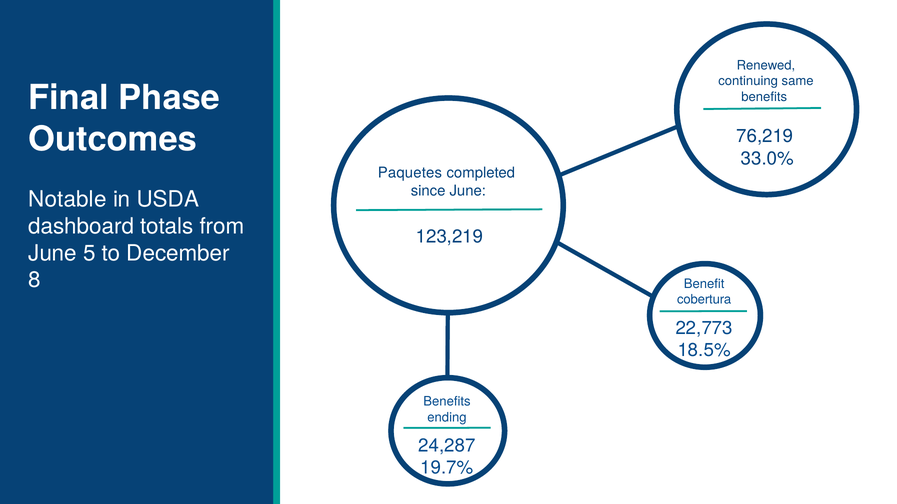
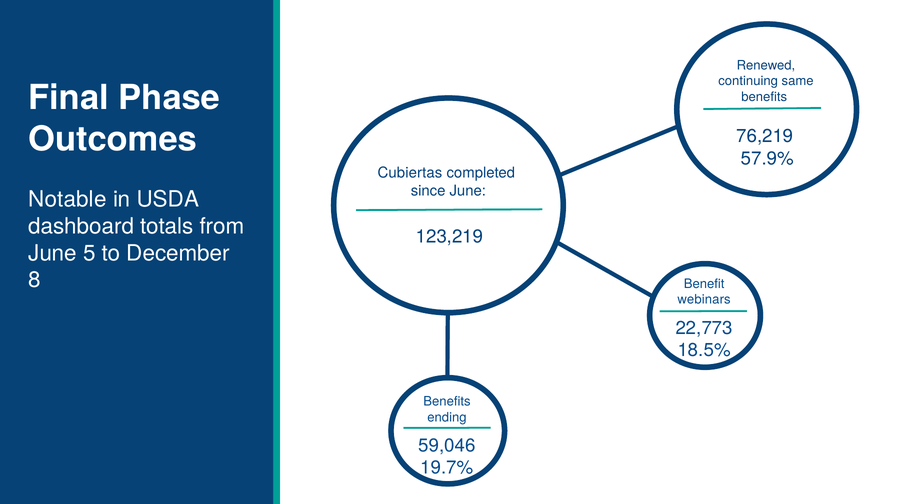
33.0%: 33.0% -> 57.9%
Paquetes: Paquetes -> Cubiertas
cobertura: cobertura -> webinars
24,287: 24,287 -> 59,046
